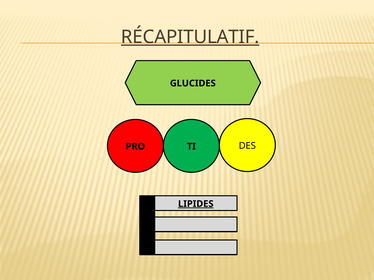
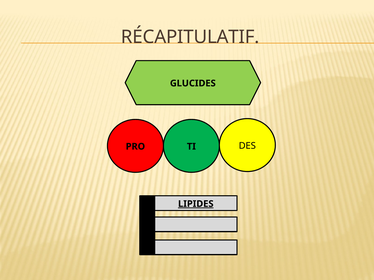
RÉCAPITULATIF underline: present -> none
